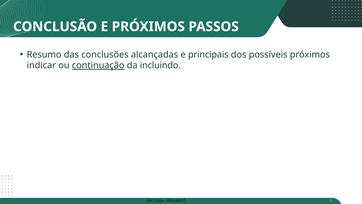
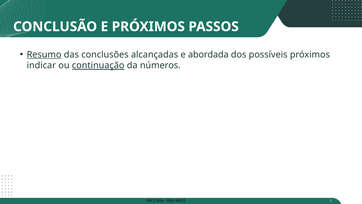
Resumo underline: none -> present
principais: principais -> abordada
incluindo: incluindo -> números
